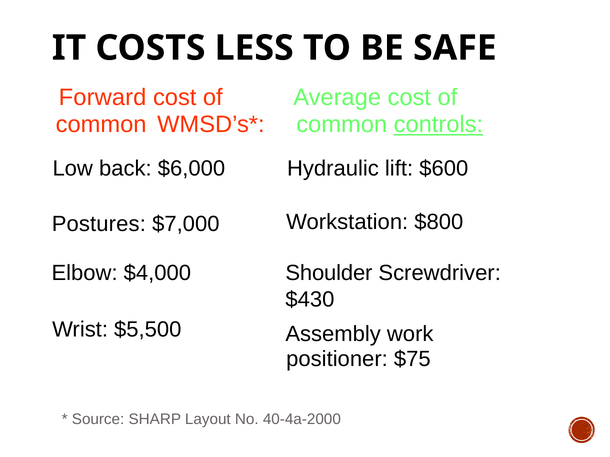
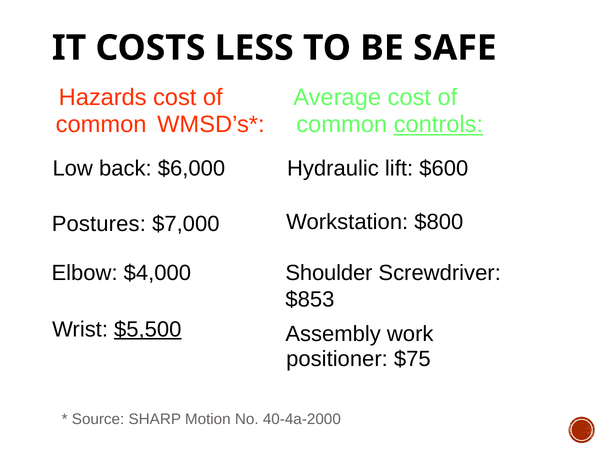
Forward: Forward -> Hazards
$430: $430 -> $853
$5,500 underline: none -> present
Layout: Layout -> Motion
